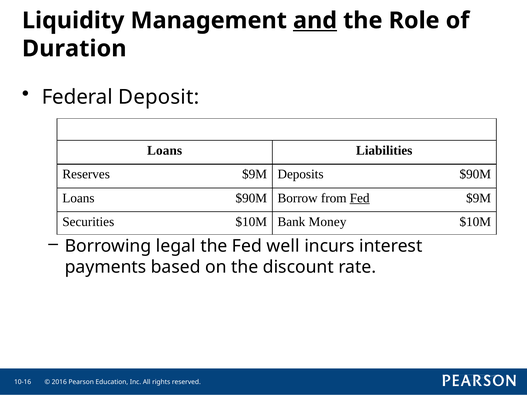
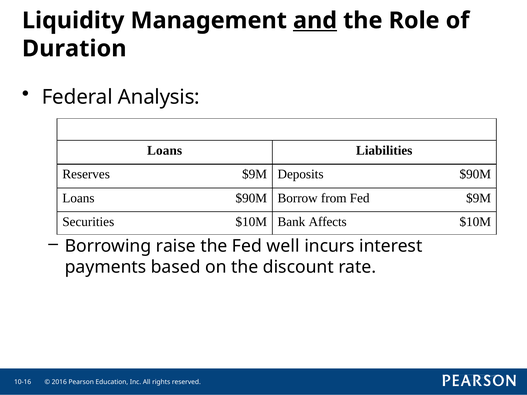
Deposit: Deposit -> Analysis
Fed at (360, 198) underline: present -> none
Money: Money -> Affects
legal: legal -> raise
